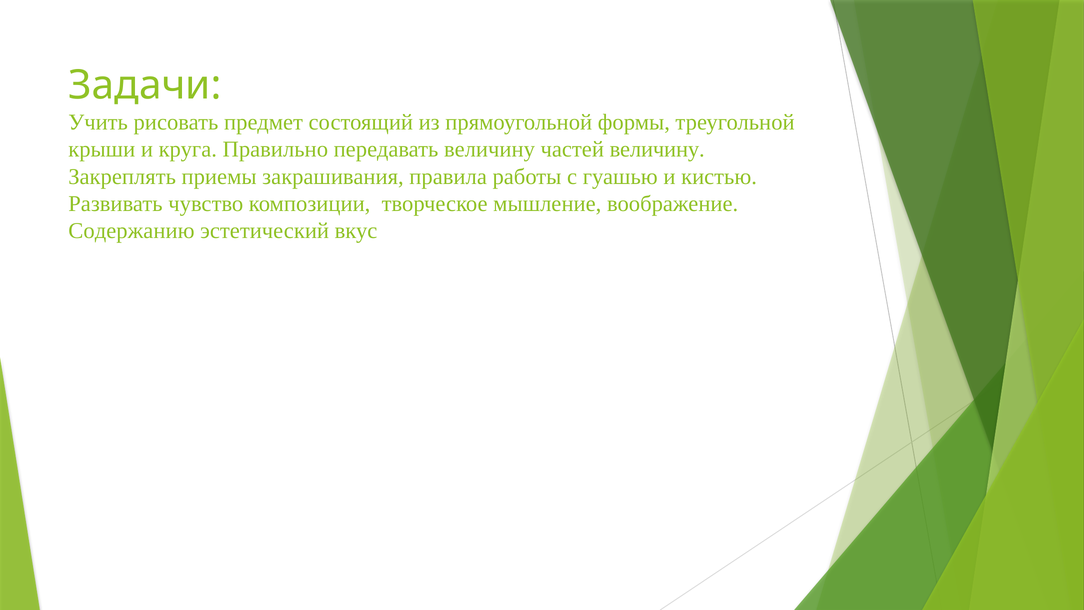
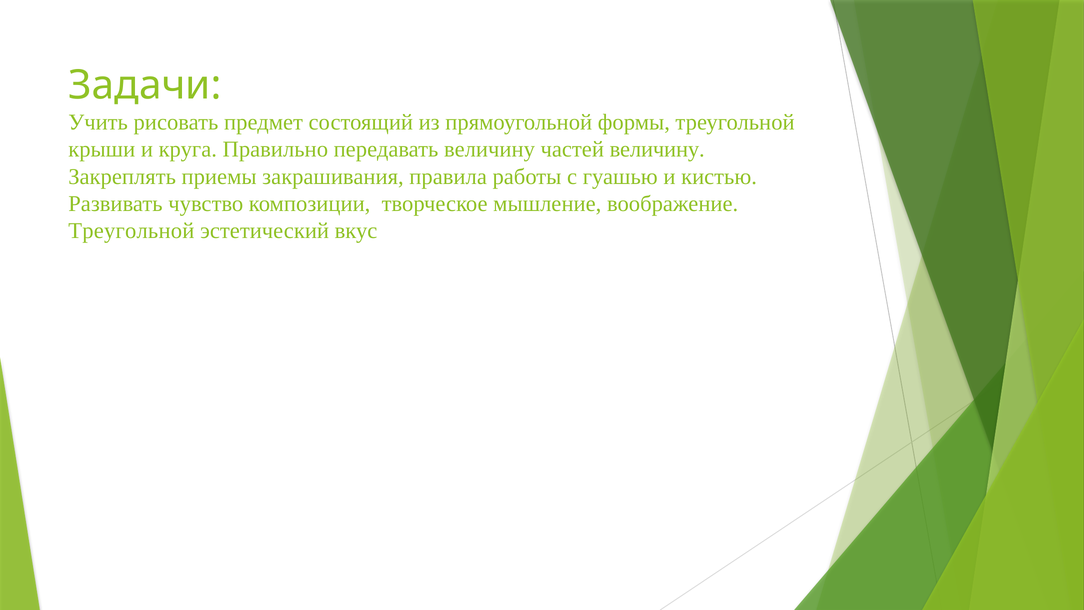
Содержанию at (131, 231): Содержанию -> Треугольной
